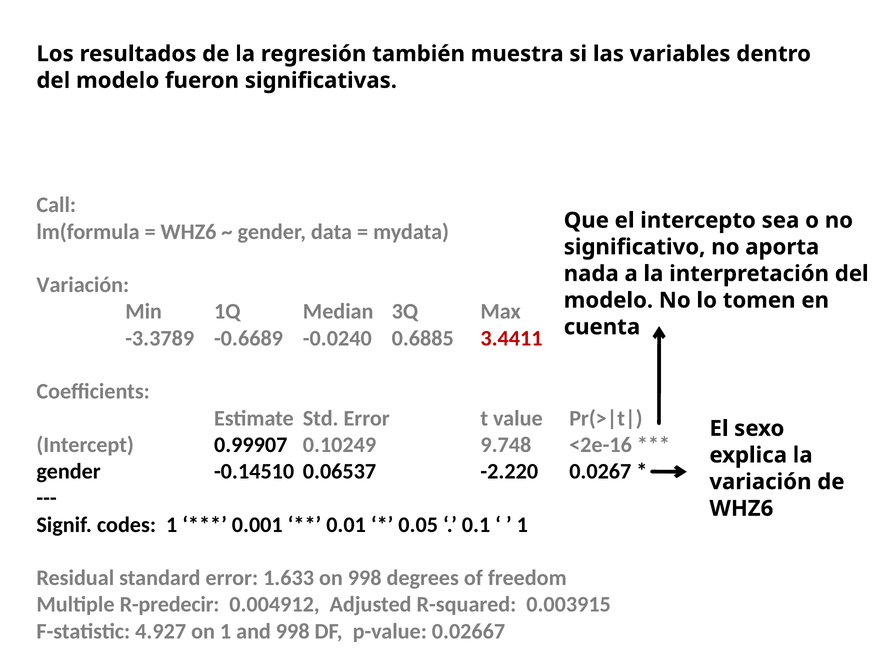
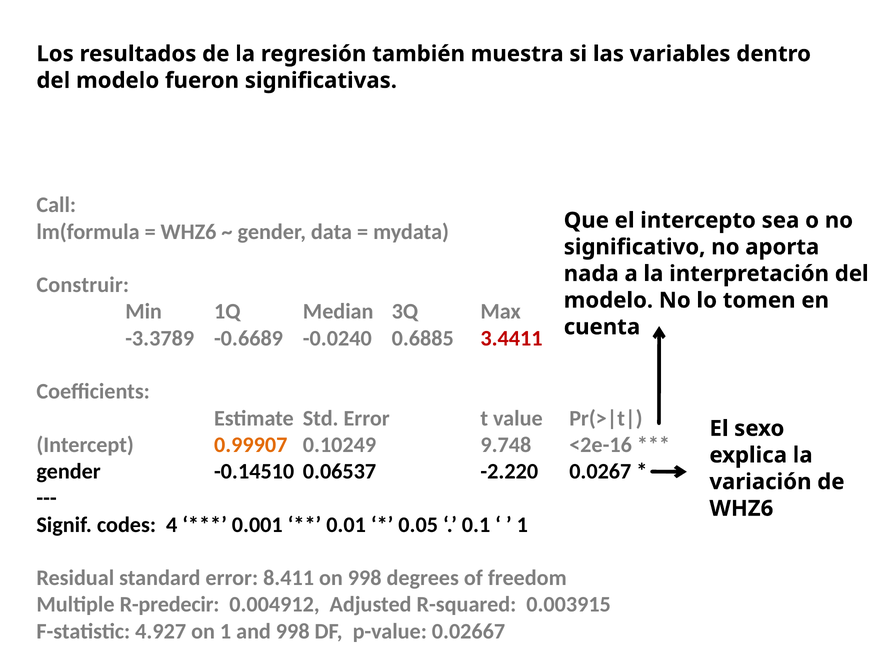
Variación at (83, 285): Variación -> Construir
0.99907 colour: black -> orange
codes 1: 1 -> 4
1.633: 1.633 -> 8.411
